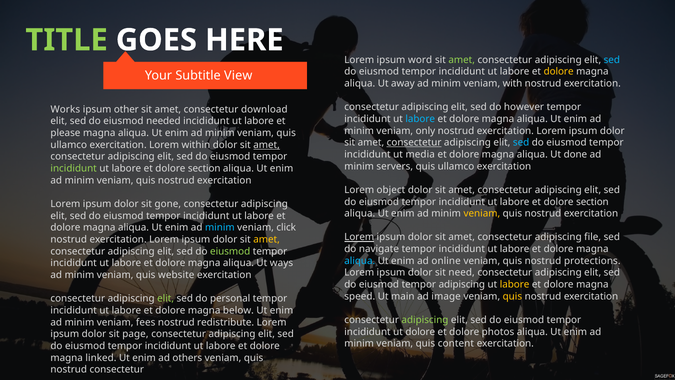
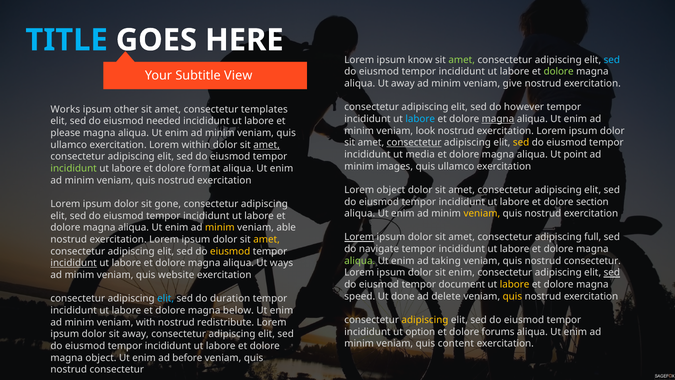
TITLE colour: light green -> light blue
word: word -> know
dolore at (559, 72) colour: yellow -> light green
with: with -> give
download: download -> templates
magna at (498, 119) underline: none -> present
only: only -> look
sed at (521, 142) colour: light blue -> yellow
done: done -> point
servers: servers -> images
section at (204, 168): section -> format
minim at (220, 227) colour: light blue -> yellow
click: click -> able
file: file -> full
eiusmod at (230, 251) colour: light green -> yellow
aliqua at (360, 261) colour: light blue -> light green
online: online -> taking
protections at (592, 261): protections -> consectetur
incididunt at (74, 263) underline: none -> present
sit need: need -> enim
sed at (612, 272) underline: none -> present
tempor adipiscing: adipiscing -> document
main: main -> done
image: image -> delete
elit at (166, 298) colour: light green -> light blue
personal: personal -> duration
adipiscing at (425, 320) colour: light green -> yellow
fees: fees -> with
ut dolore: dolore -> option
photos: photos -> forums
sit page: page -> away
magna linked: linked -> object
others: others -> before
